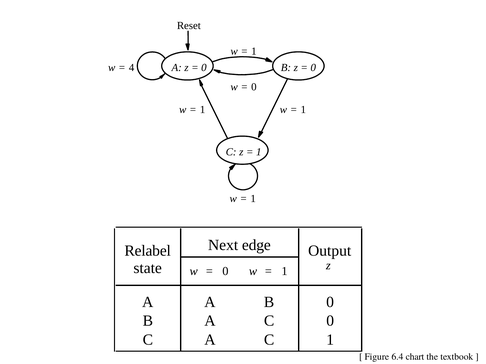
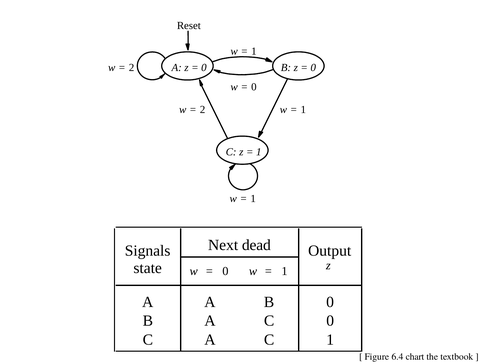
4 at (132, 68): 4 -> 2
1 at (203, 110): 1 -> 2
Relabel: Relabel -> Signals
edge: edge -> dead
